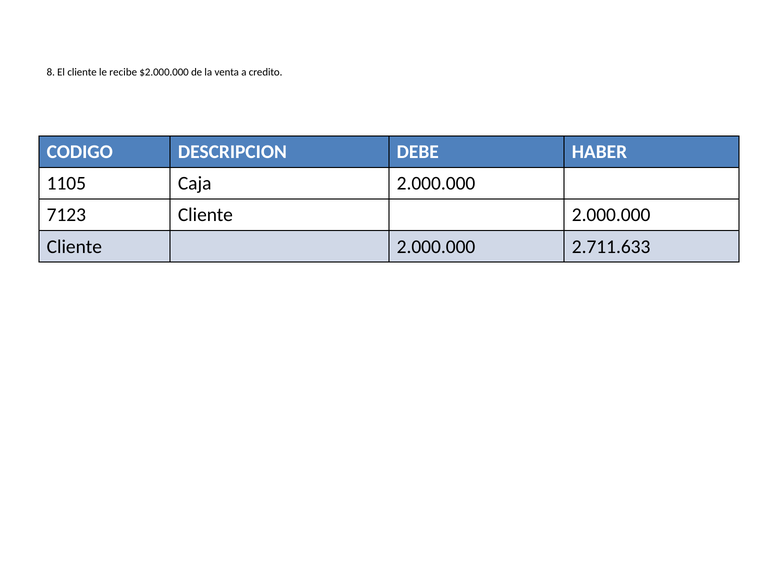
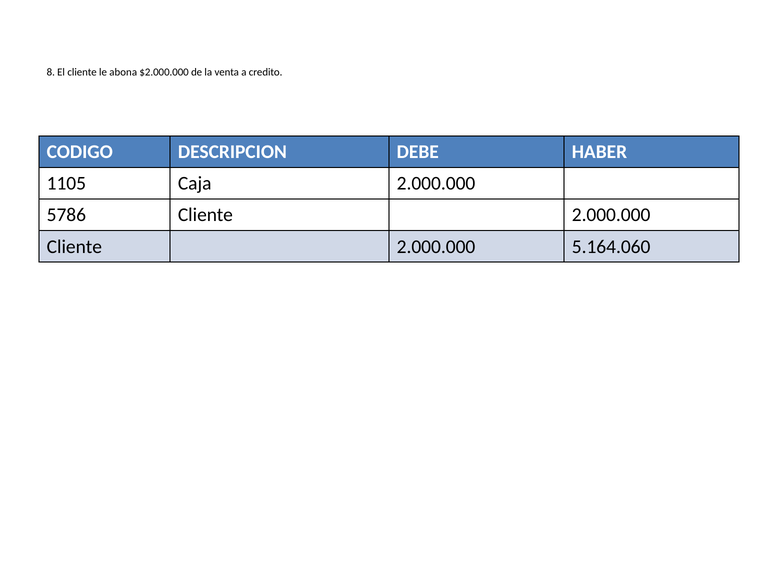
recibe: recibe -> abona
7123: 7123 -> 5786
2.711.633: 2.711.633 -> 5.164.060
